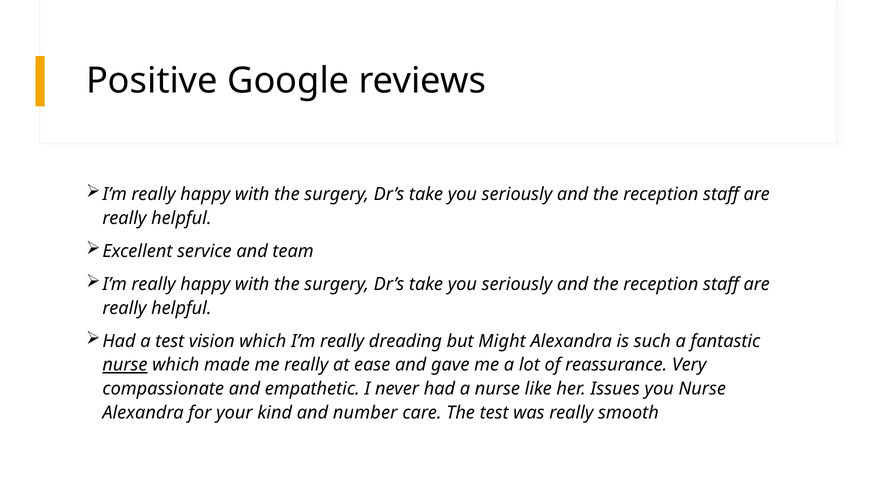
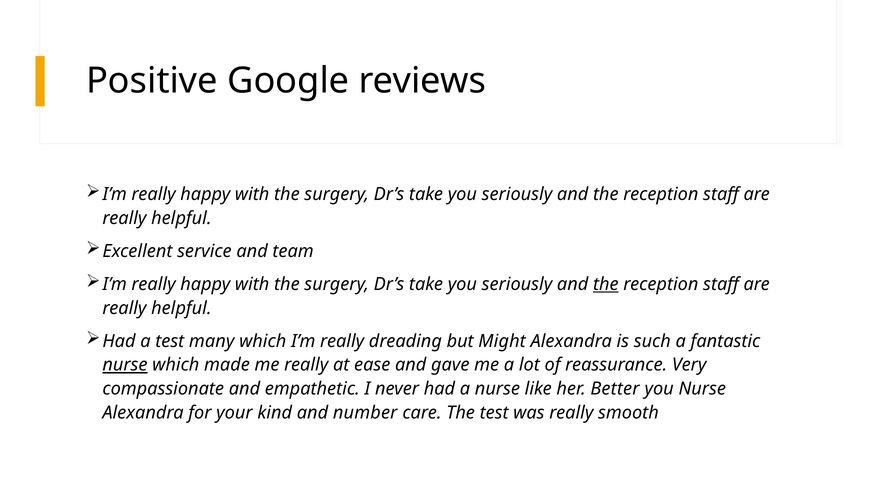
the at (606, 284) underline: none -> present
vision: vision -> many
Issues: Issues -> Better
